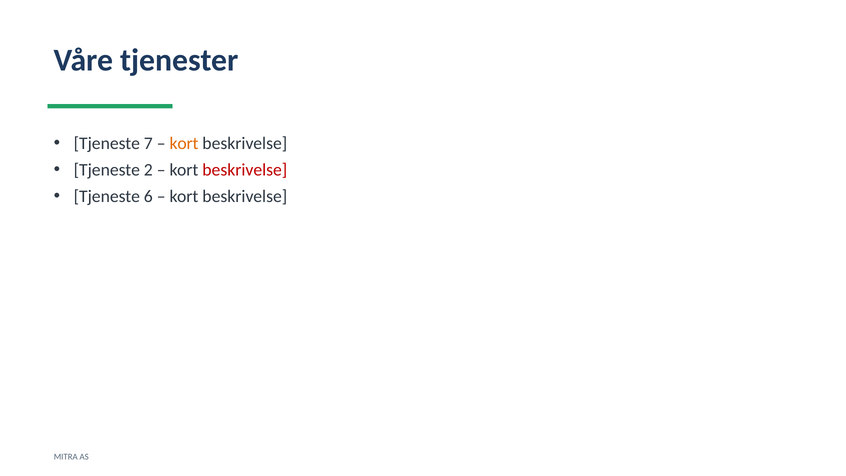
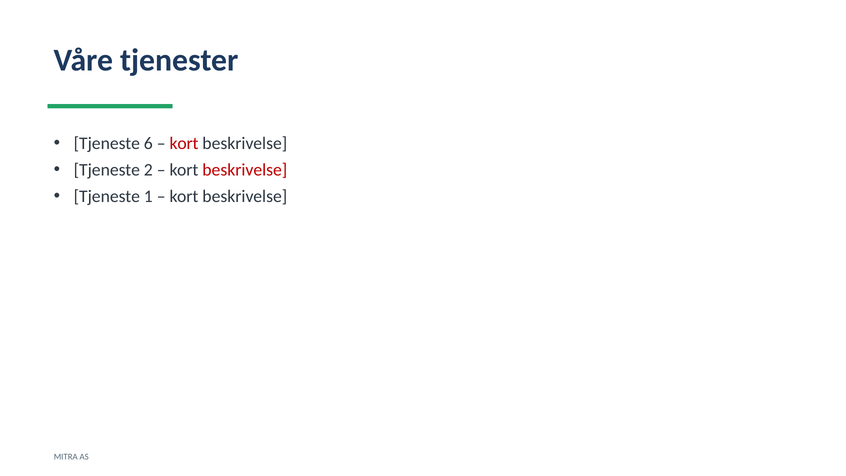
7: 7 -> 6
kort at (184, 143) colour: orange -> red
6: 6 -> 1
